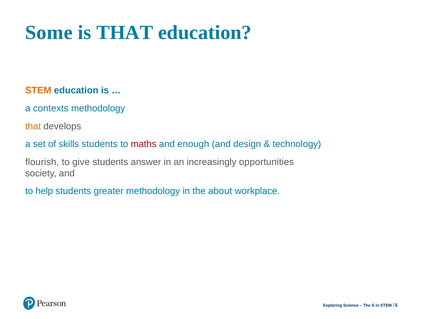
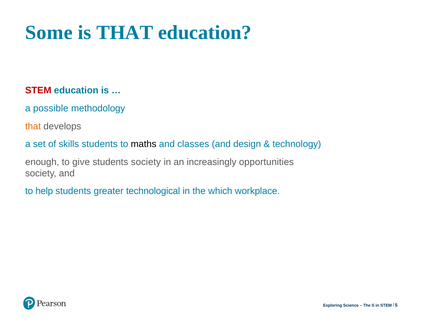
STEM at (38, 90) colour: orange -> red
contexts: contexts -> possible
maths colour: red -> black
enough: enough -> classes
flourish: flourish -> enough
students answer: answer -> society
greater methodology: methodology -> technological
about: about -> which
